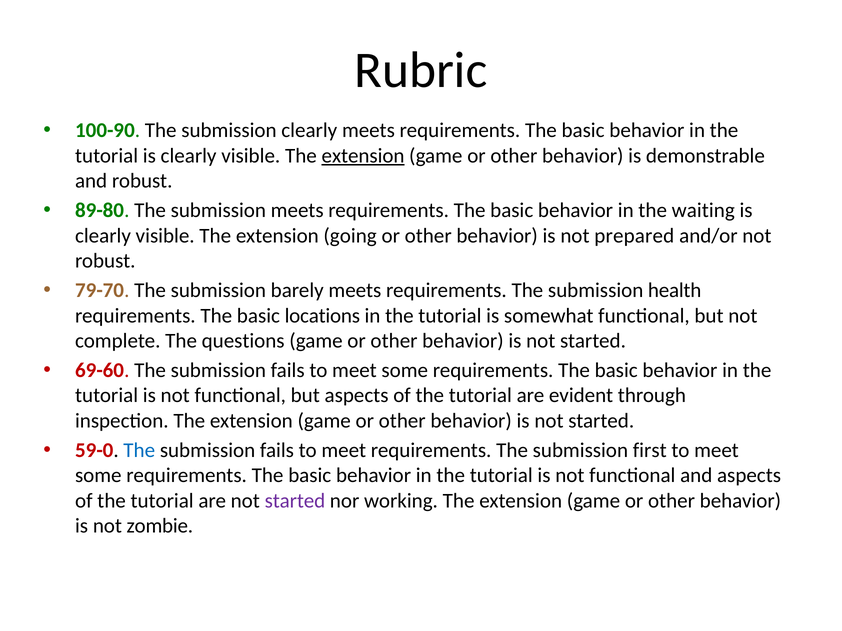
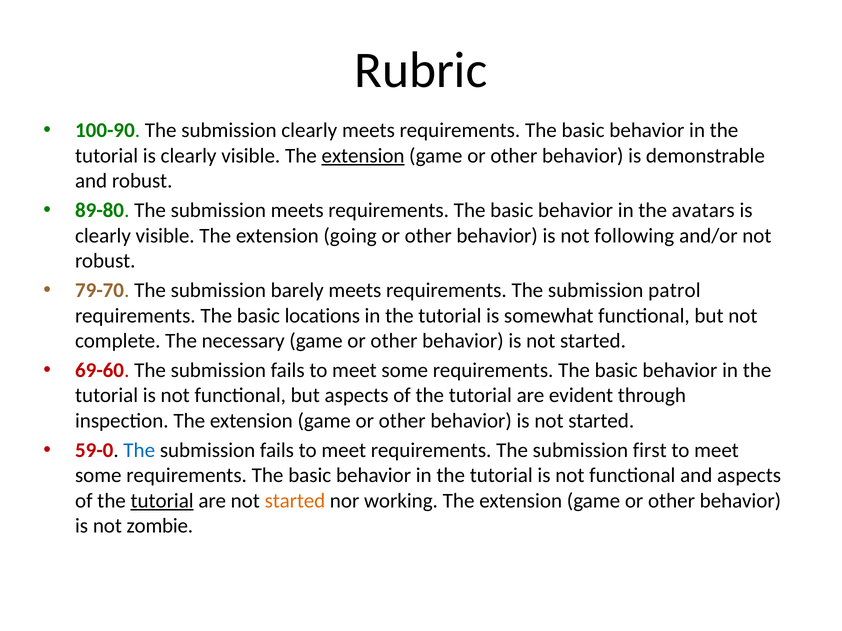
waiting: waiting -> avatars
prepared: prepared -> following
health: health -> patrol
questions: questions -> necessary
tutorial at (162, 501) underline: none -> present
started at (295, 501) colour: purple -> orange
